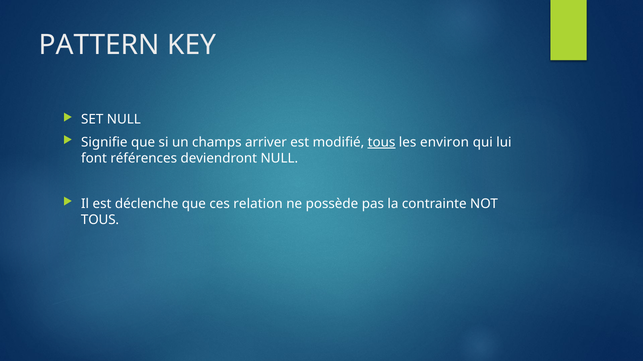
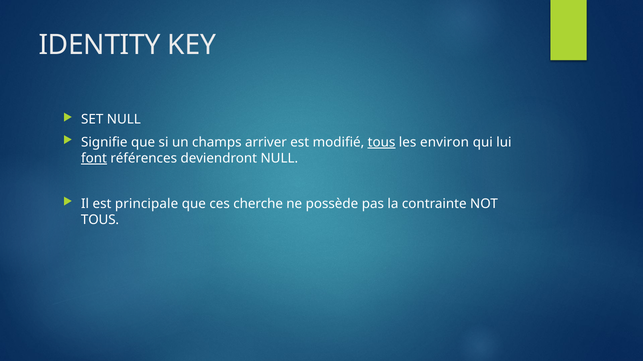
PATTERN: PATTERN -> IDENTITY
font underline: none -> present
déclenche: déclenche -> principale
relation: relation -> cherche
